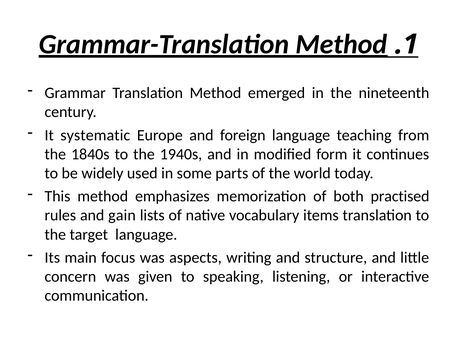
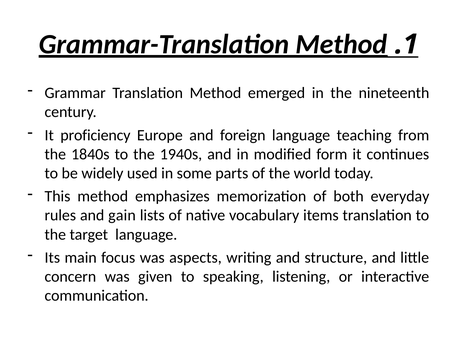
systematic: systematic -> proficiency
practised: practised -> everyday
